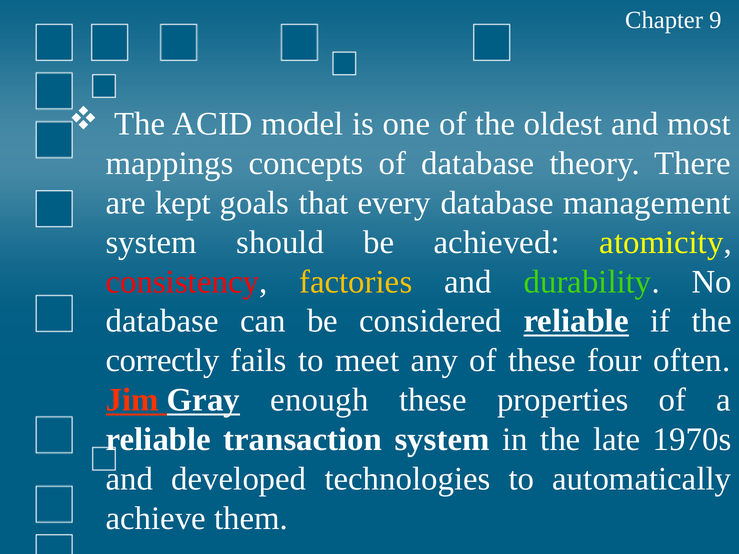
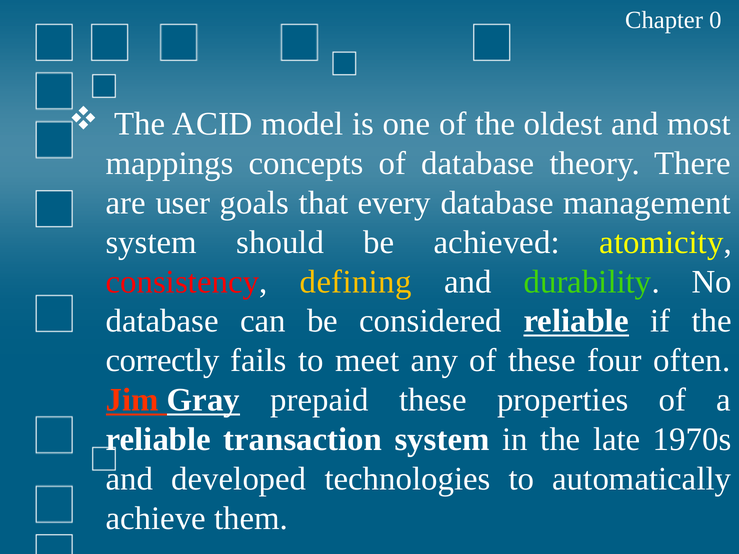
9: 9 -> 0
kept: kept -> user
factories: factories -> defining
enough: enough -> prepaid
